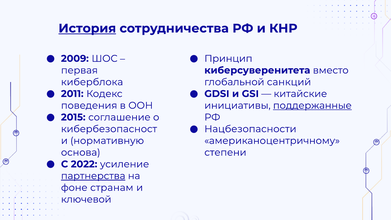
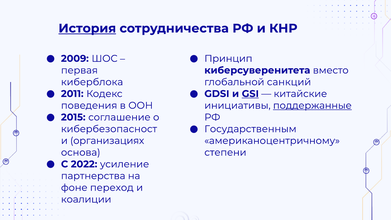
GSI underline: none -> present
Нацбезопасности: Нацбезопасности -> Государственным
нормативную: нормативную -> организациях
партнерства underline: present -> none
странам: странам -> переход
ключевой: ключевой -> коалиции
